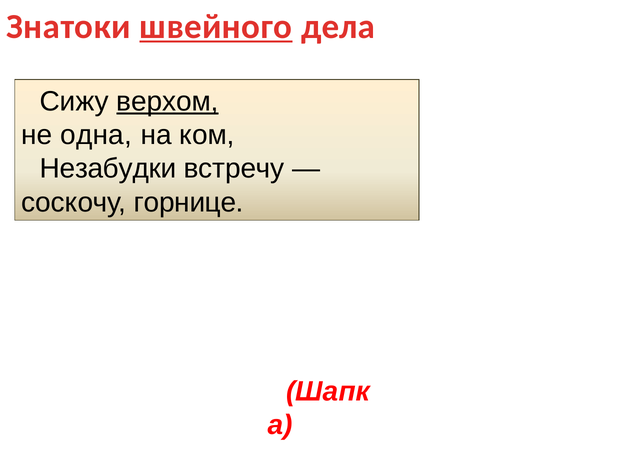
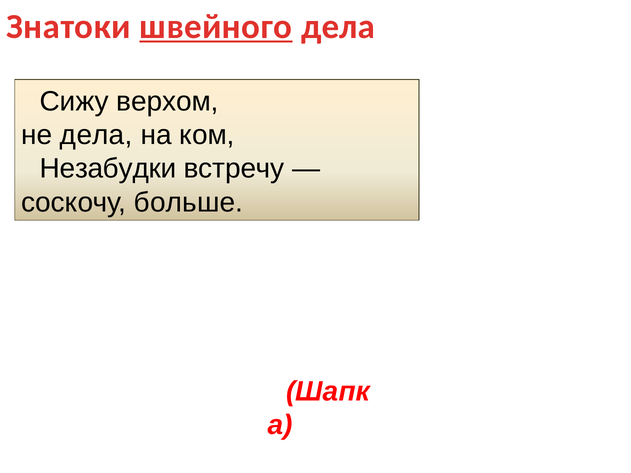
верхом underline: present -> none
не одна: одна -> дела
горнице: горнице -> больше
